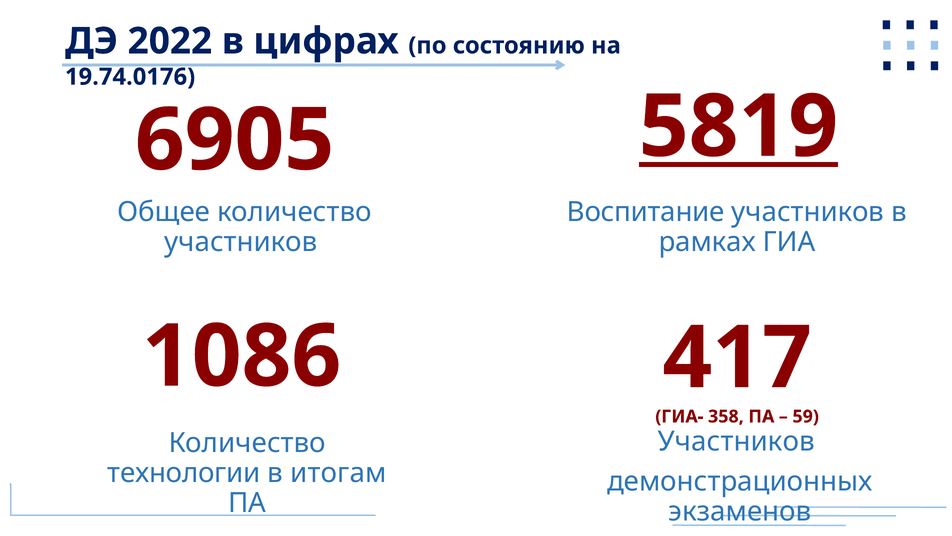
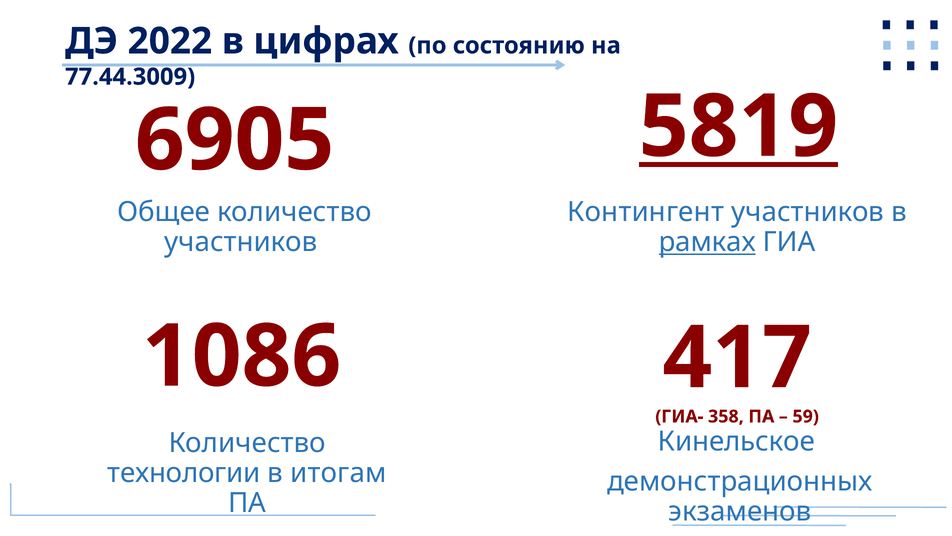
19.74.0176: 19.74.0176 -> 77.44.3009
Воспитание: Воспитание -> Контингент
рамках underline: none -> present
Участников at (736, 441): Участников -> Кинельское
